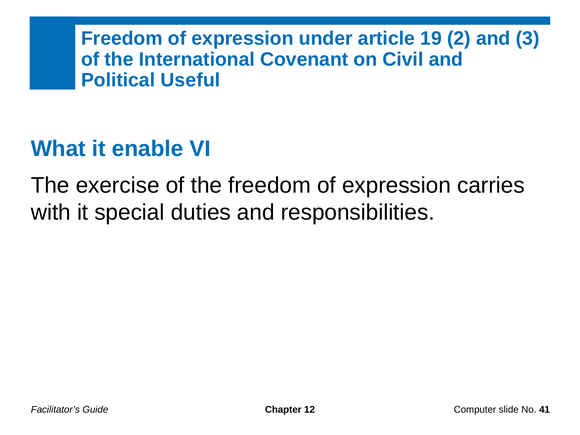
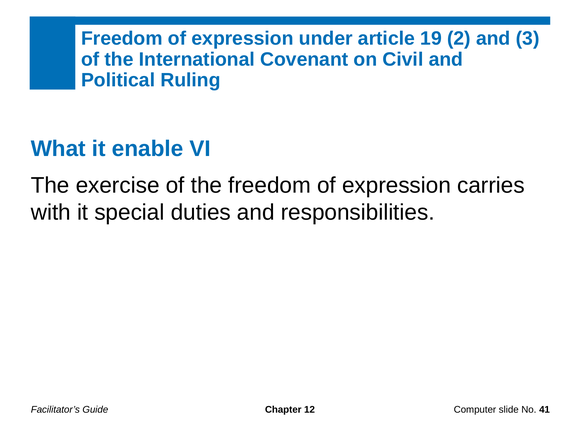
Useful: Useful -> Ruling
